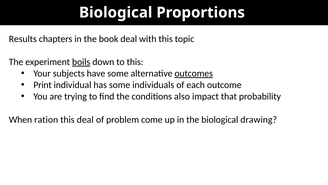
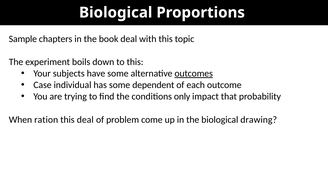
Results: Results -> Sample
boils underline: present -> none
Print: Print -> Case
individuals: individuals -> dependent
also: also -> only
